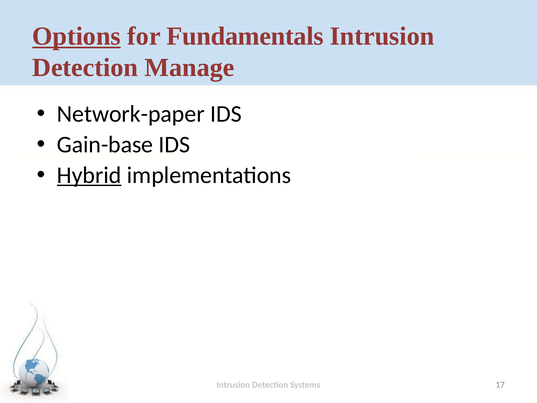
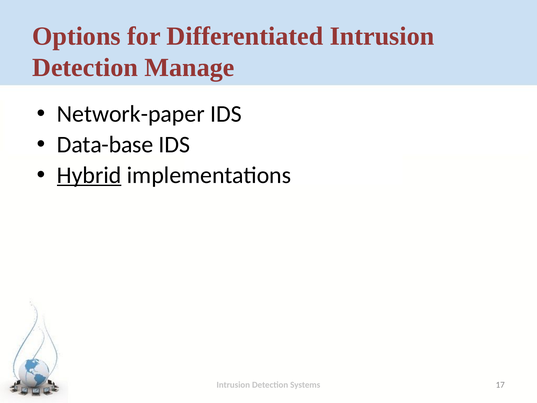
Options underline: present -> none
Fundamentals: Fundamentals -> Differentiated
Gain-base: Gain-base -> Data-base
